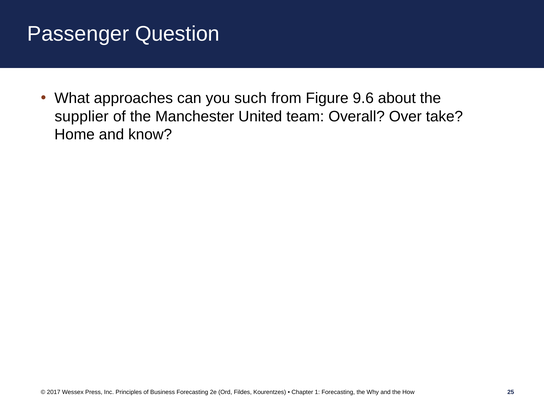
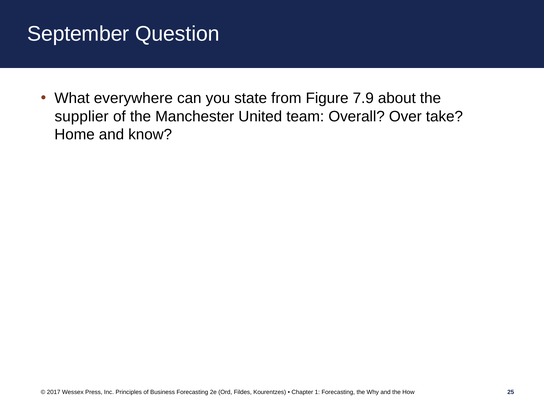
Passenger: Passenger -> September
approaches: approaches -> everywhere
such: such -> state
9.6: 9.6 -> 7.9
